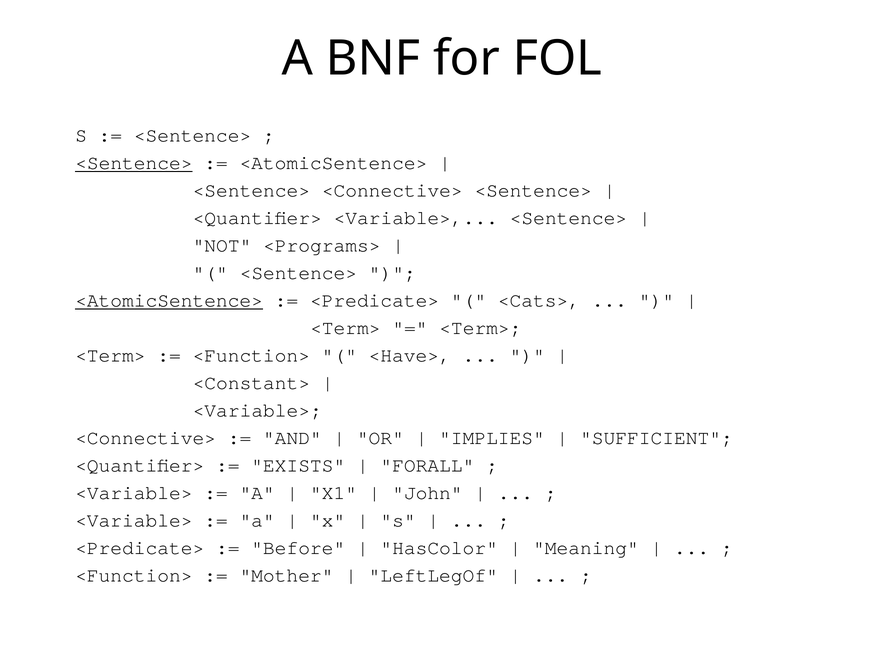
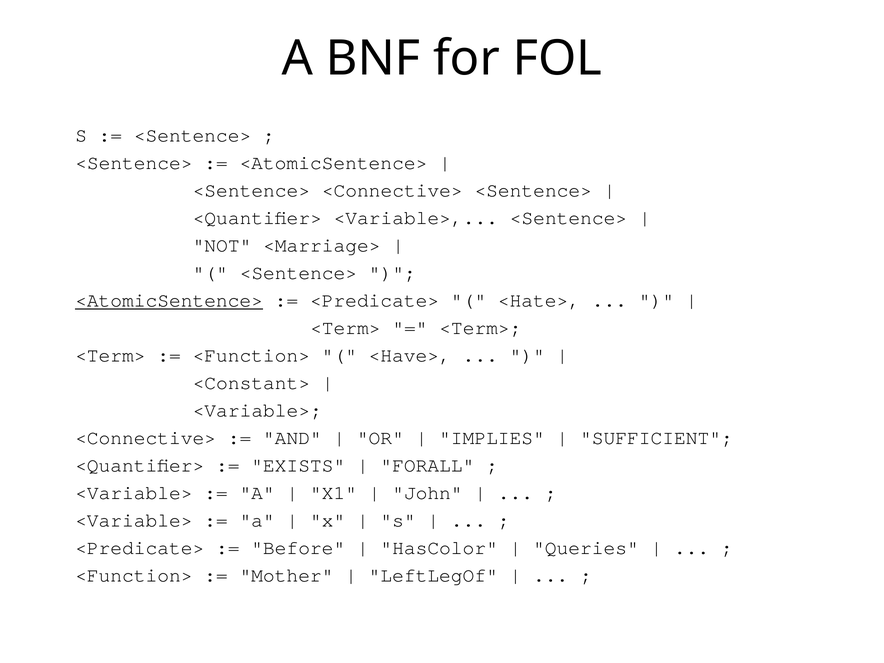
<Sentence> at (134, 163) underline: present -> none
<Programs>: <Programs> -> <Marriage>
<Cats>: <Cats> -> <Hate>
Meaning: Meaning -> Queries
